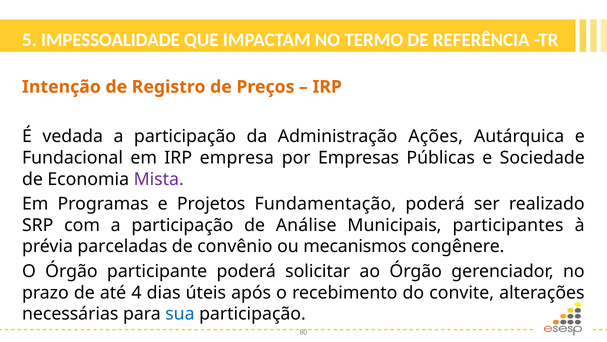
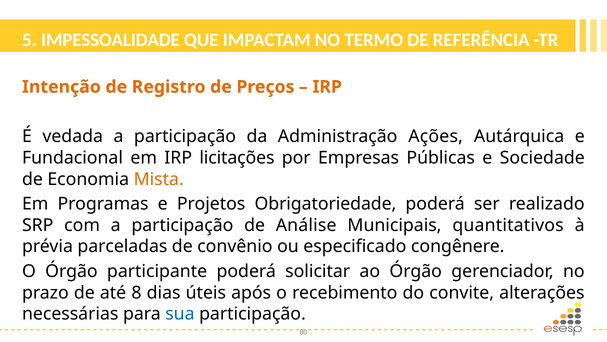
empresa: empresa -> licitações
Mista colour: purple -> orange
Fundamentação: Fundamentação -> Obrigatoriedade
participantes: participantes -> quantitativos
mecanismos: mecanismos -> especificado
4: 4 -> 8
